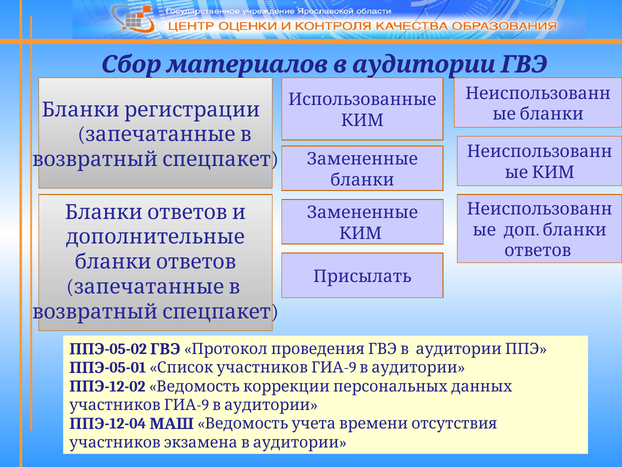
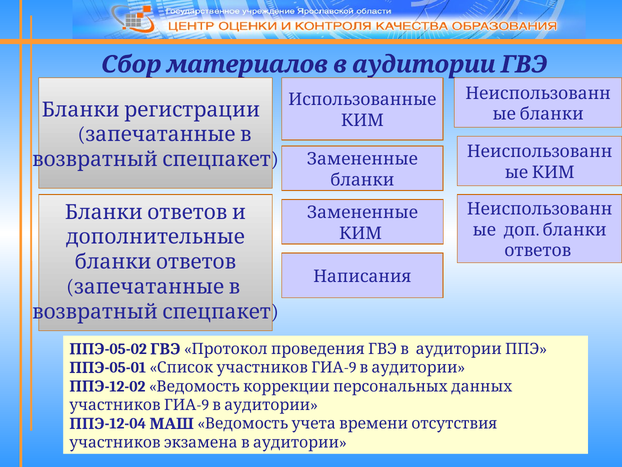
Присылать: Присылать -> Написания
